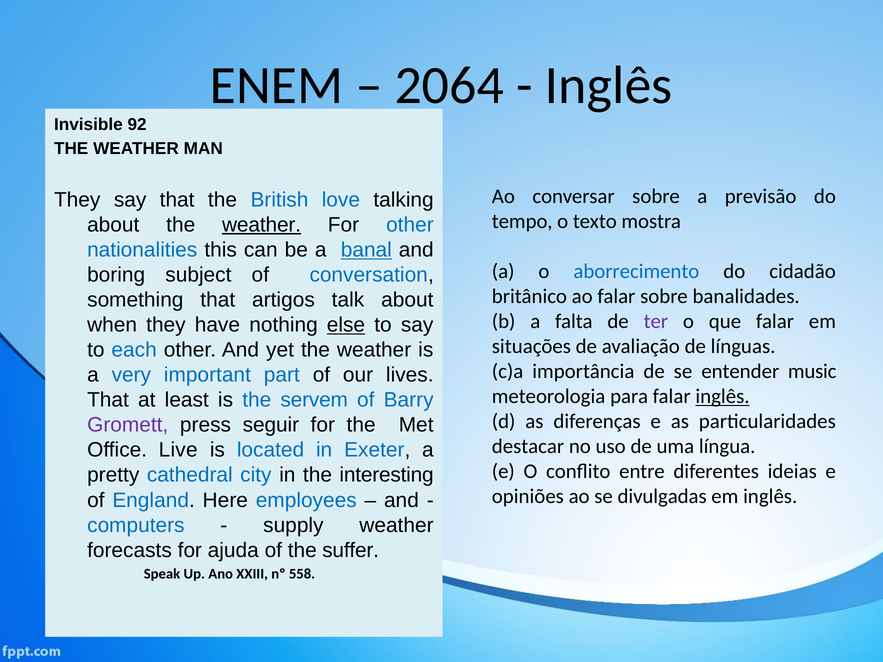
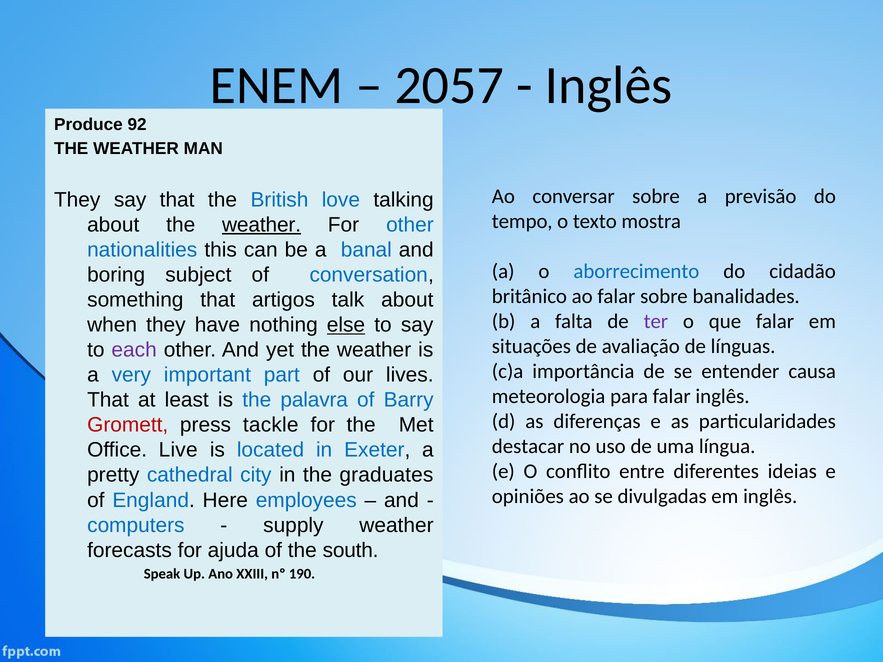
2064: 2064 -> 2057
Invisible: Invisible -> Produce
banal underline: present -> none
each colour: blue -> purple
music: music -> causa
inglês at (722, 397) underline: present -> none
servem: servem -> palavra
Gromett colour: purple -> red
seguir: seguir -> tackle
interesting: interesting -> graduates
suffer: suffer -> south
558: 558 -> 190
